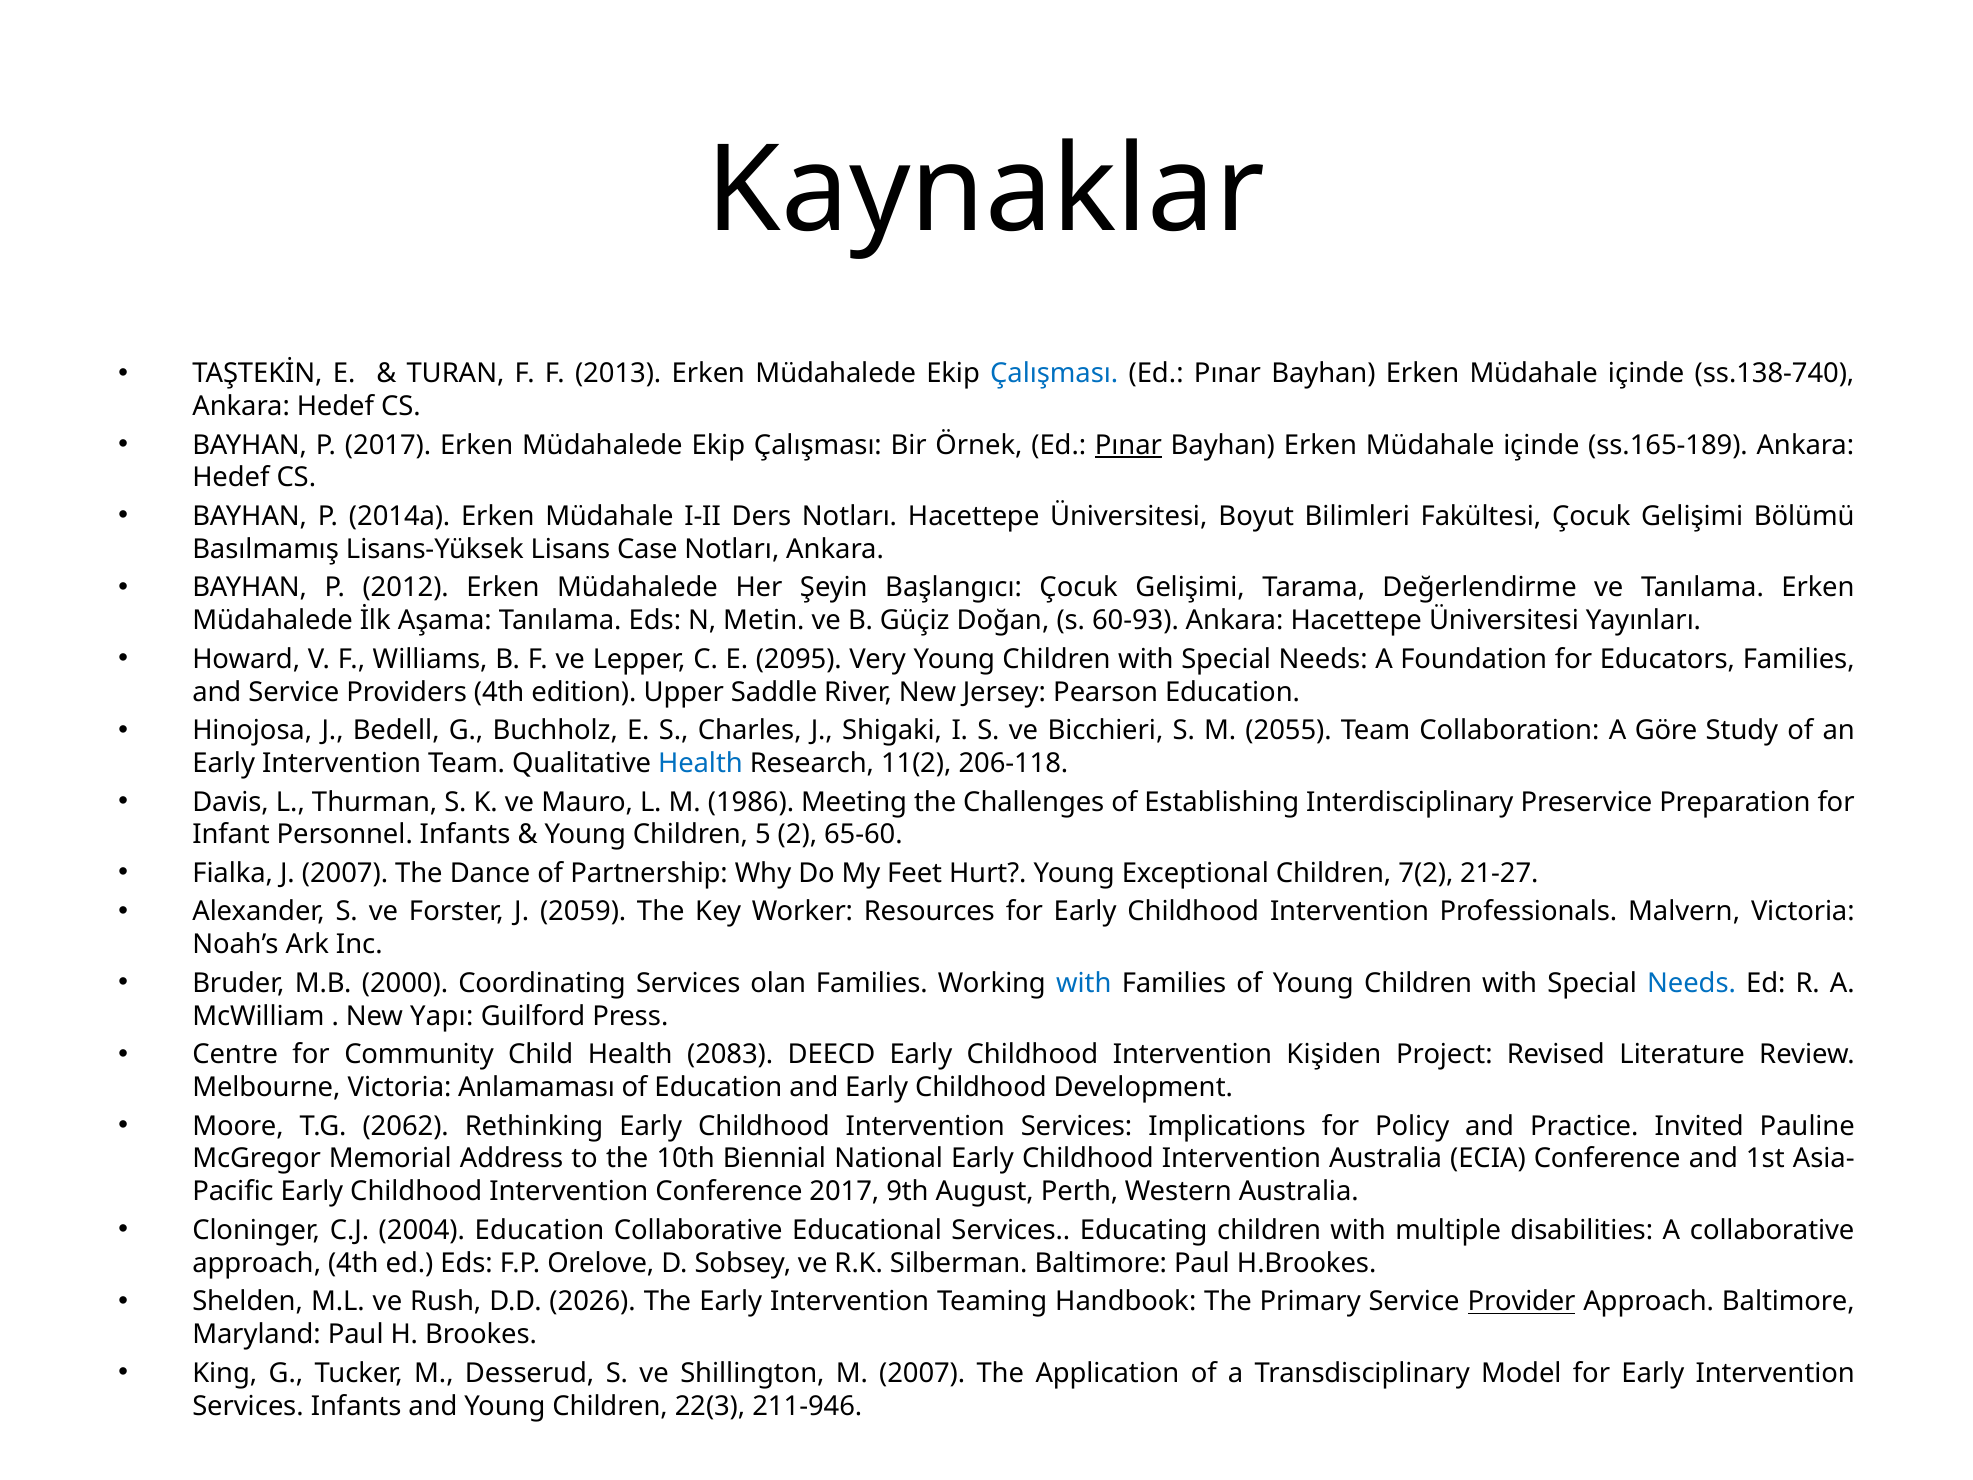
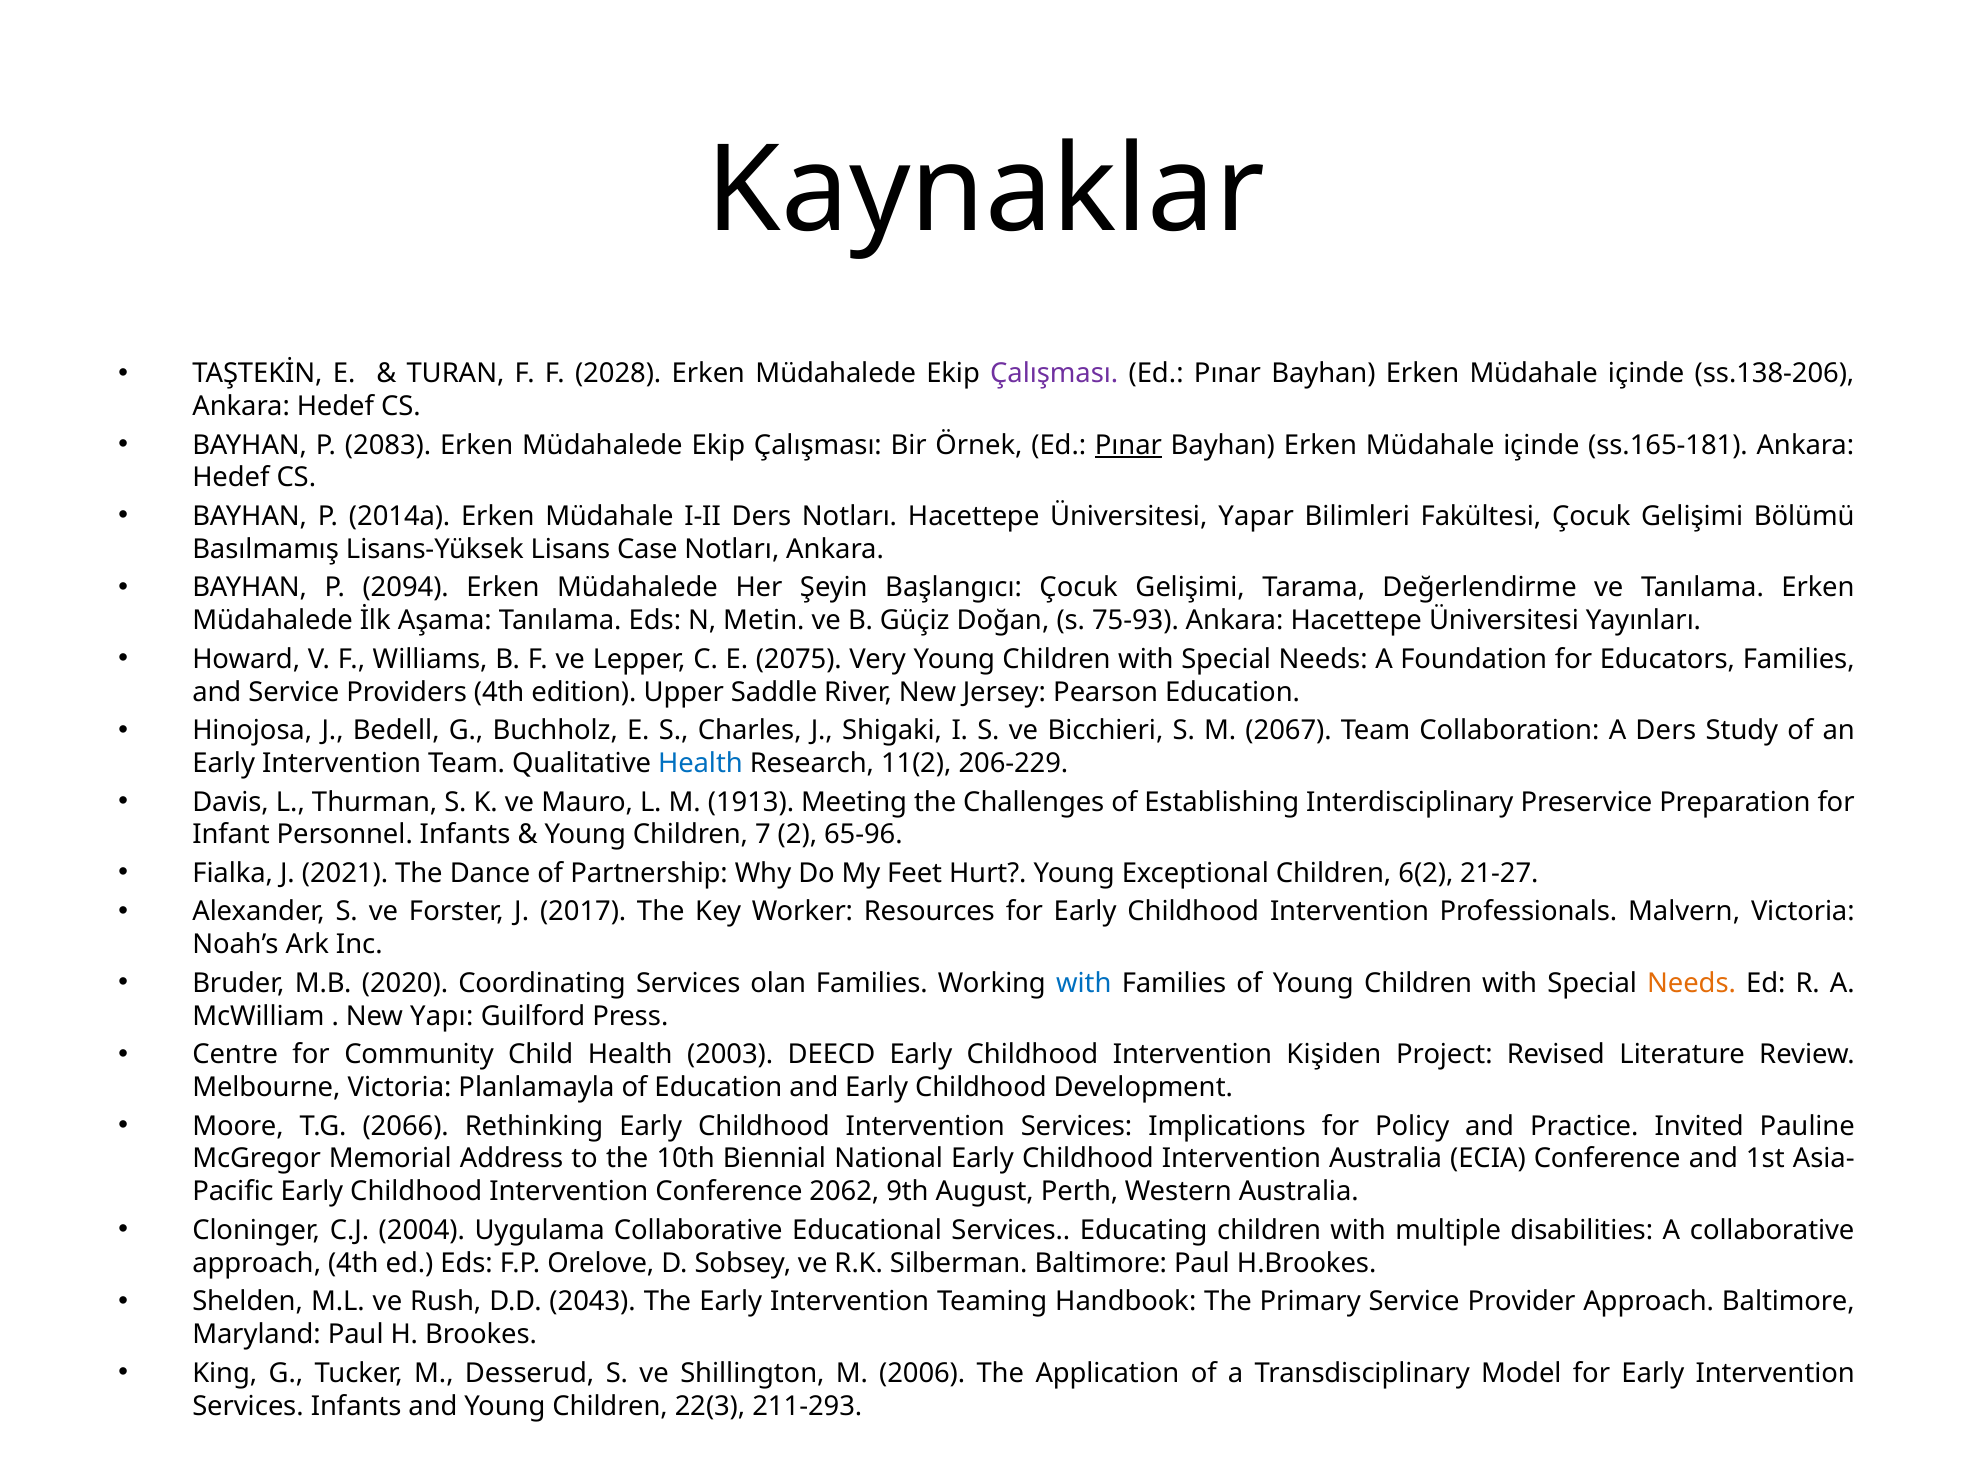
2013: 2013 -> 2028
Çalışması at (1054, 374) colour: blue -> purple
ss.138-740: ss.138-740 -> ss.138-206
P 2017: 2017 -> 2083
ss.165-189: ss.165-189 -> ss.165-181
Boyut: Boyut -> Yapar
2012: 2012 -> 2094
60-93: 60-93 -> 75-93
2095: 2095 -> 2075
2055: 2055 -> 2067
A Göre: Göre -> Ders
206-118: 206-118 -> 206-229
1986: 1986 -> 1913
5: 5 -> 7
65-60: 65-60 -> 65-96
J 2007: 2007 -> 2021
7(2: 7(2 -> 6(2
2059: 2059 -> 2017
2000: 2000 -> 2020
Needs at (1692, 983) colour: blue -> orange
2083: 2083 -> 2003
Anlamaması: Anlamaması -> Planlamayla
2062: 2062 -> 2066
Conference 2017: 2017 -> 2062
2004 Education: Education -> Uygulama
2026: 2026 -> 2043
Provider underline: present -> none
M 2007: 2007 -> 2006
211-946: 211-946 -> 211-293
